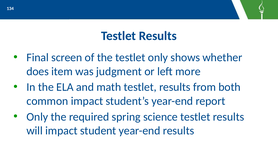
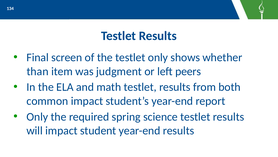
does: does -> than
more: more -> peers
